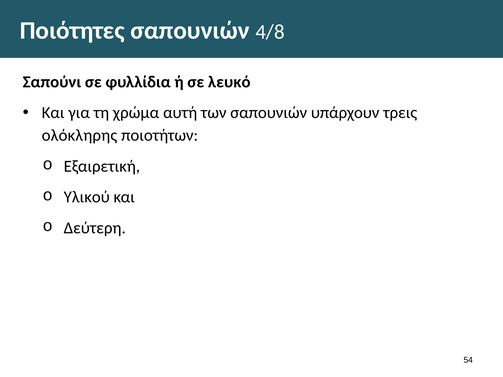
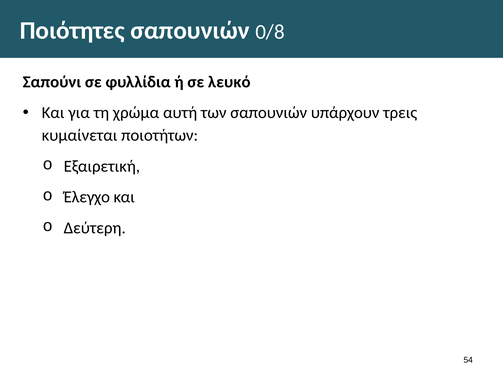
4/8: 4/8 -> 0/8
ολόκληρης: ολόκληρης -> κυμαίνεται
Υλικού: Υλικού -> Έλεγχο
